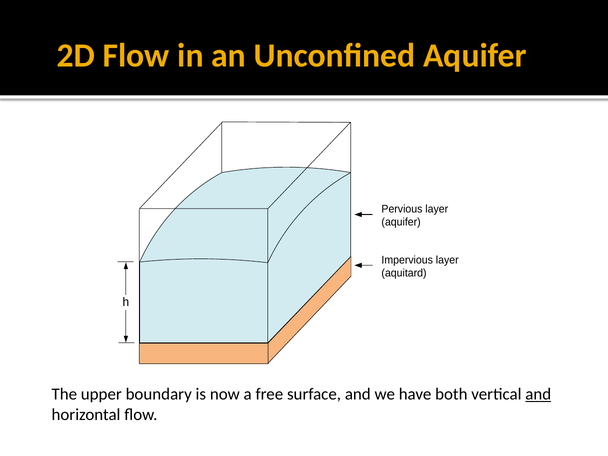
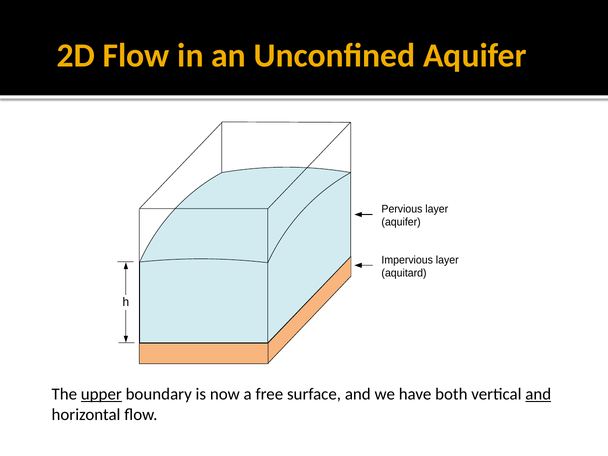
upper underline: none -> present
